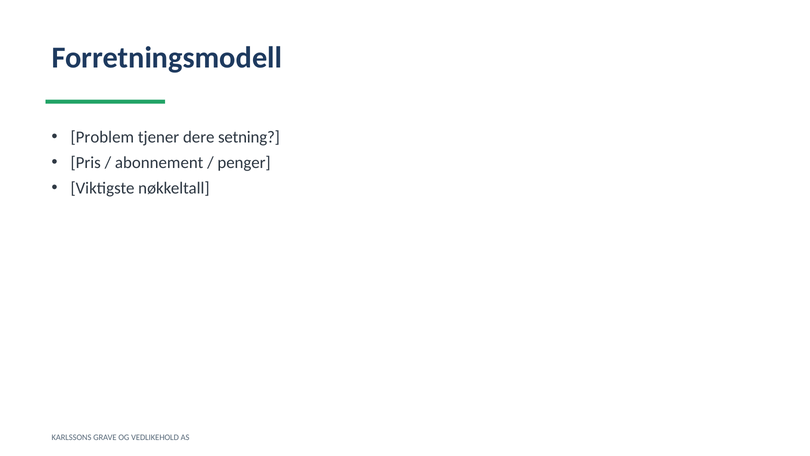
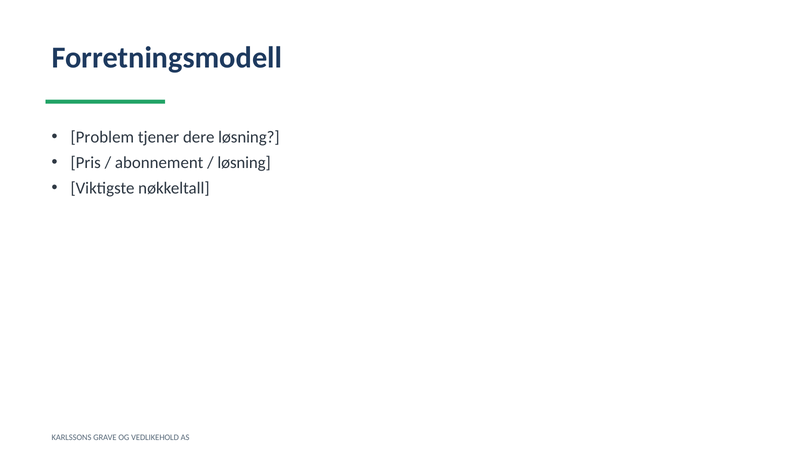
dere setning: setning -> løsning
penger at (244, 163): penger -> løsning
